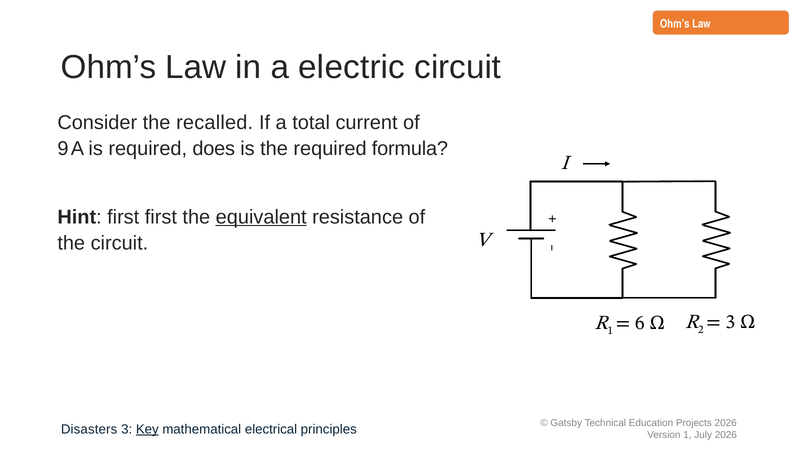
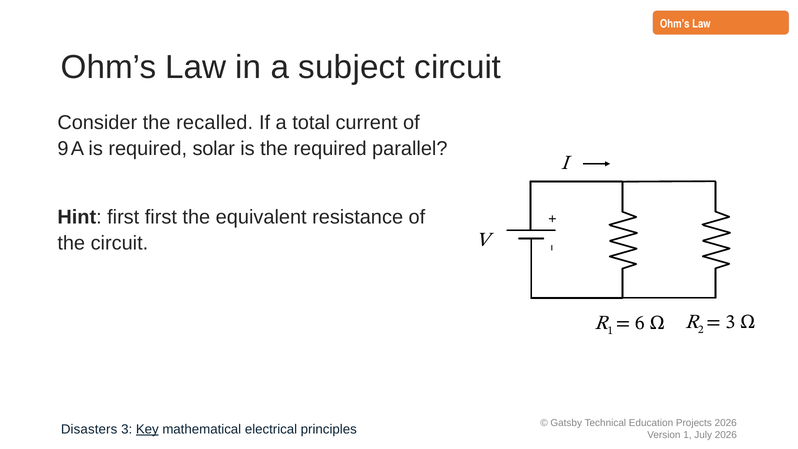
electric: electric -> subject
does: does -> solar
formula: formula -> parallel
equivalent underline: present -> none
